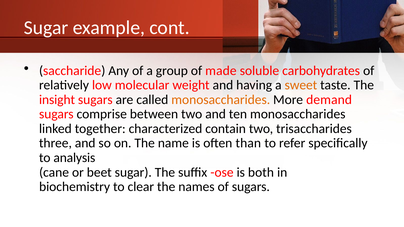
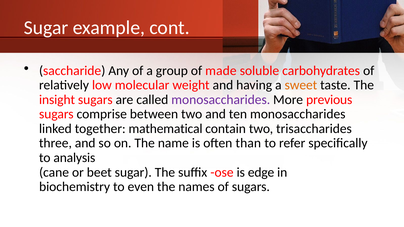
monosaccharides at (221, 100) colour: orange -> purple
demand: demand -> previous
characterized: characterized -> mathematical
both: both -> edge
clear: clear -> even
